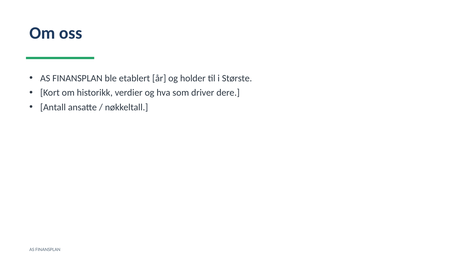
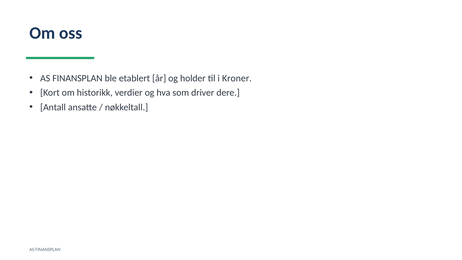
Største: Største -> Kroner
